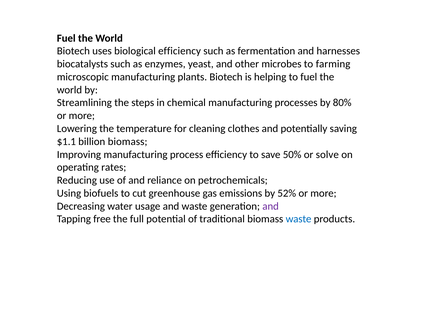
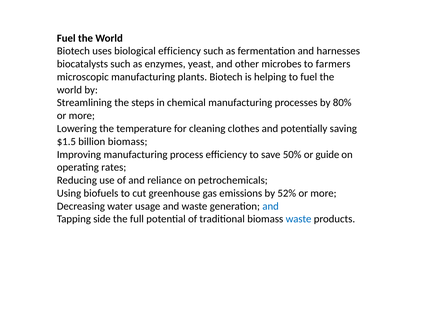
farming: farming -> farmers
$1.1: $1.1 -> $1.5
solve: solve -> guide
and at (271, 206) colour: purple -> blue
free: free -> side
